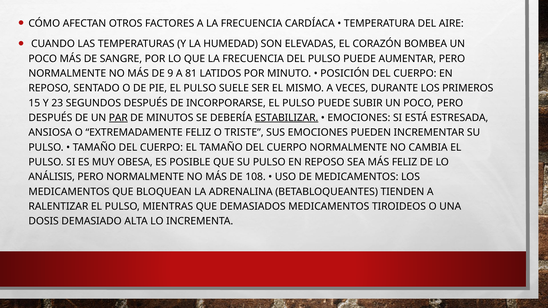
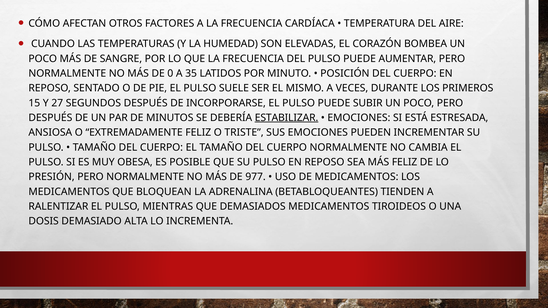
9: 9 -> 0
81: 81 -> 35
23: 23 -> 27
PAR underline: present -> none
ANÁLISIS: ANÁLISIS -> PRESIÓN
108: 108 -> 977
